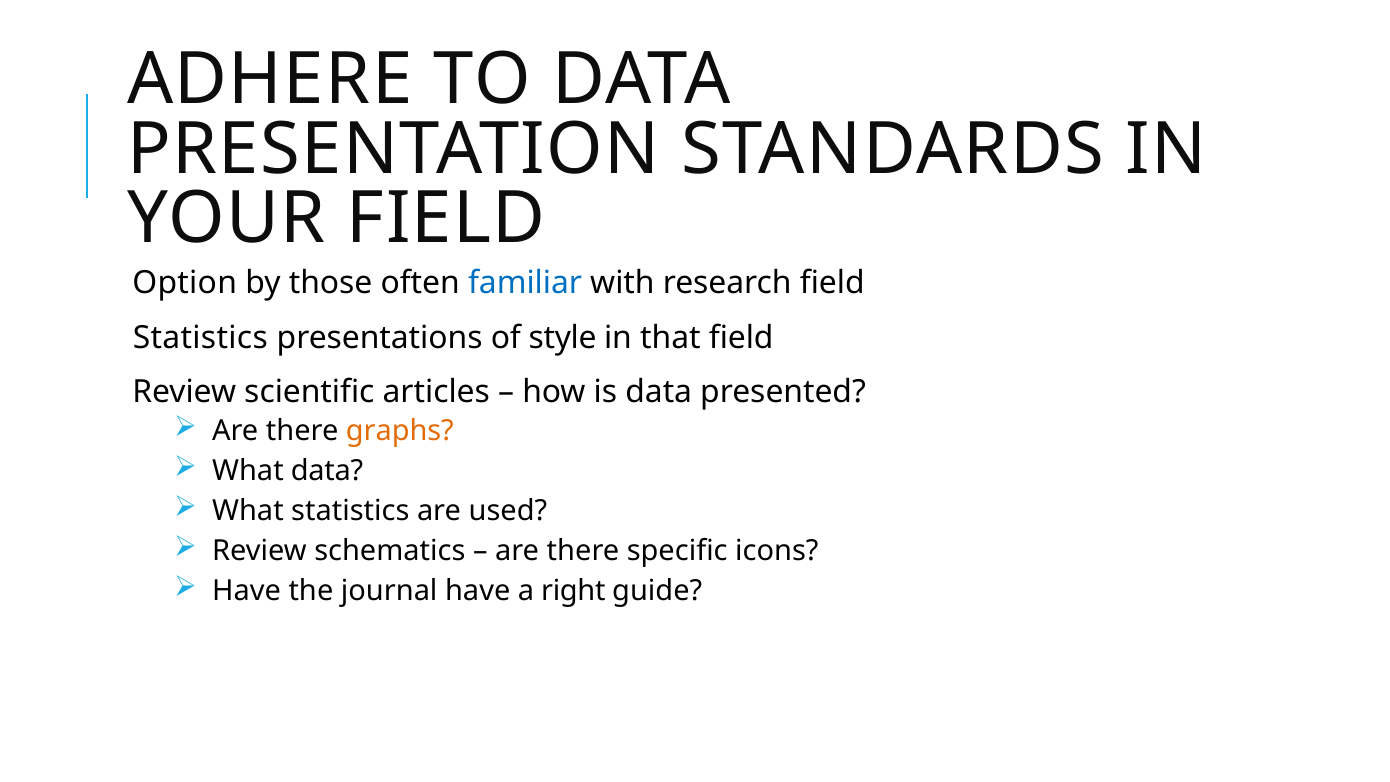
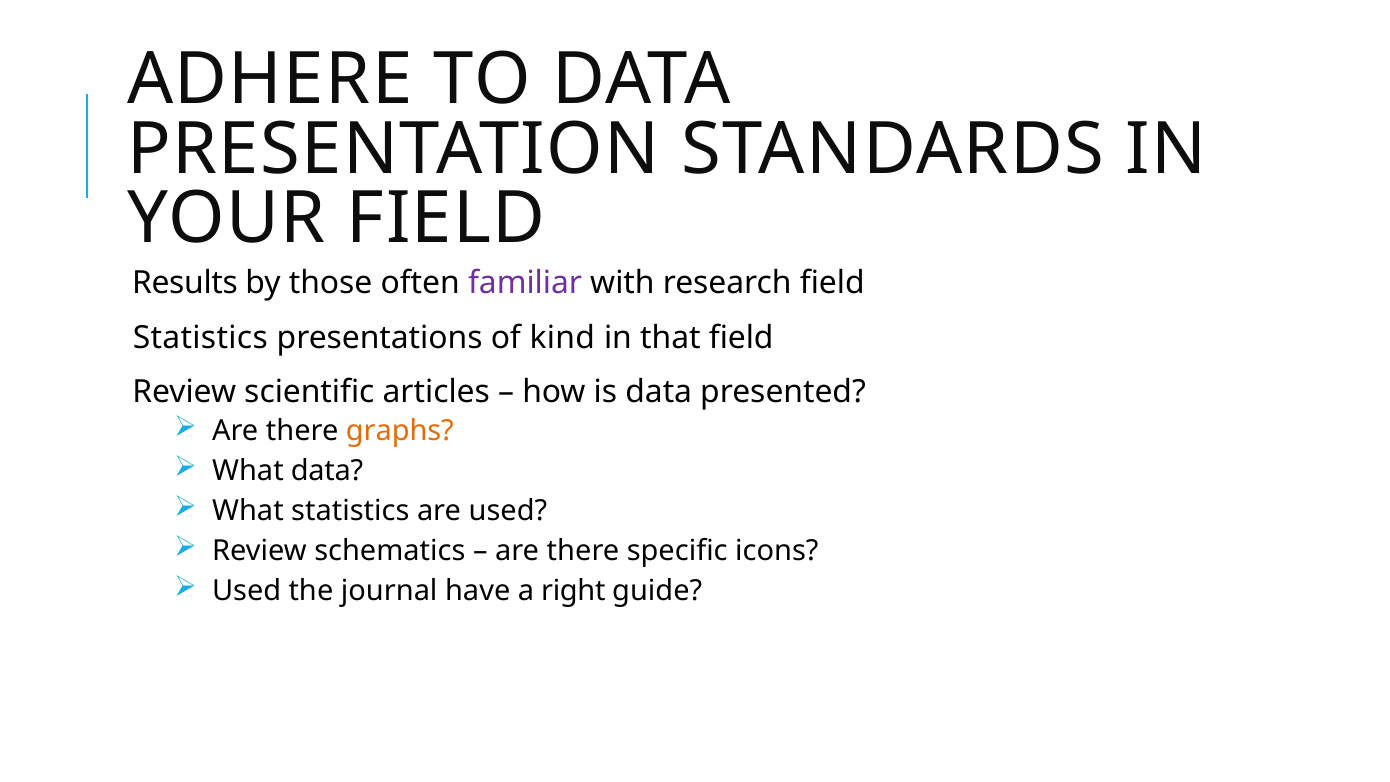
Option: Option -> Results
familiar colour: blue -> purple
style: style -> kind
Have at (247, 591): Have -> Used
